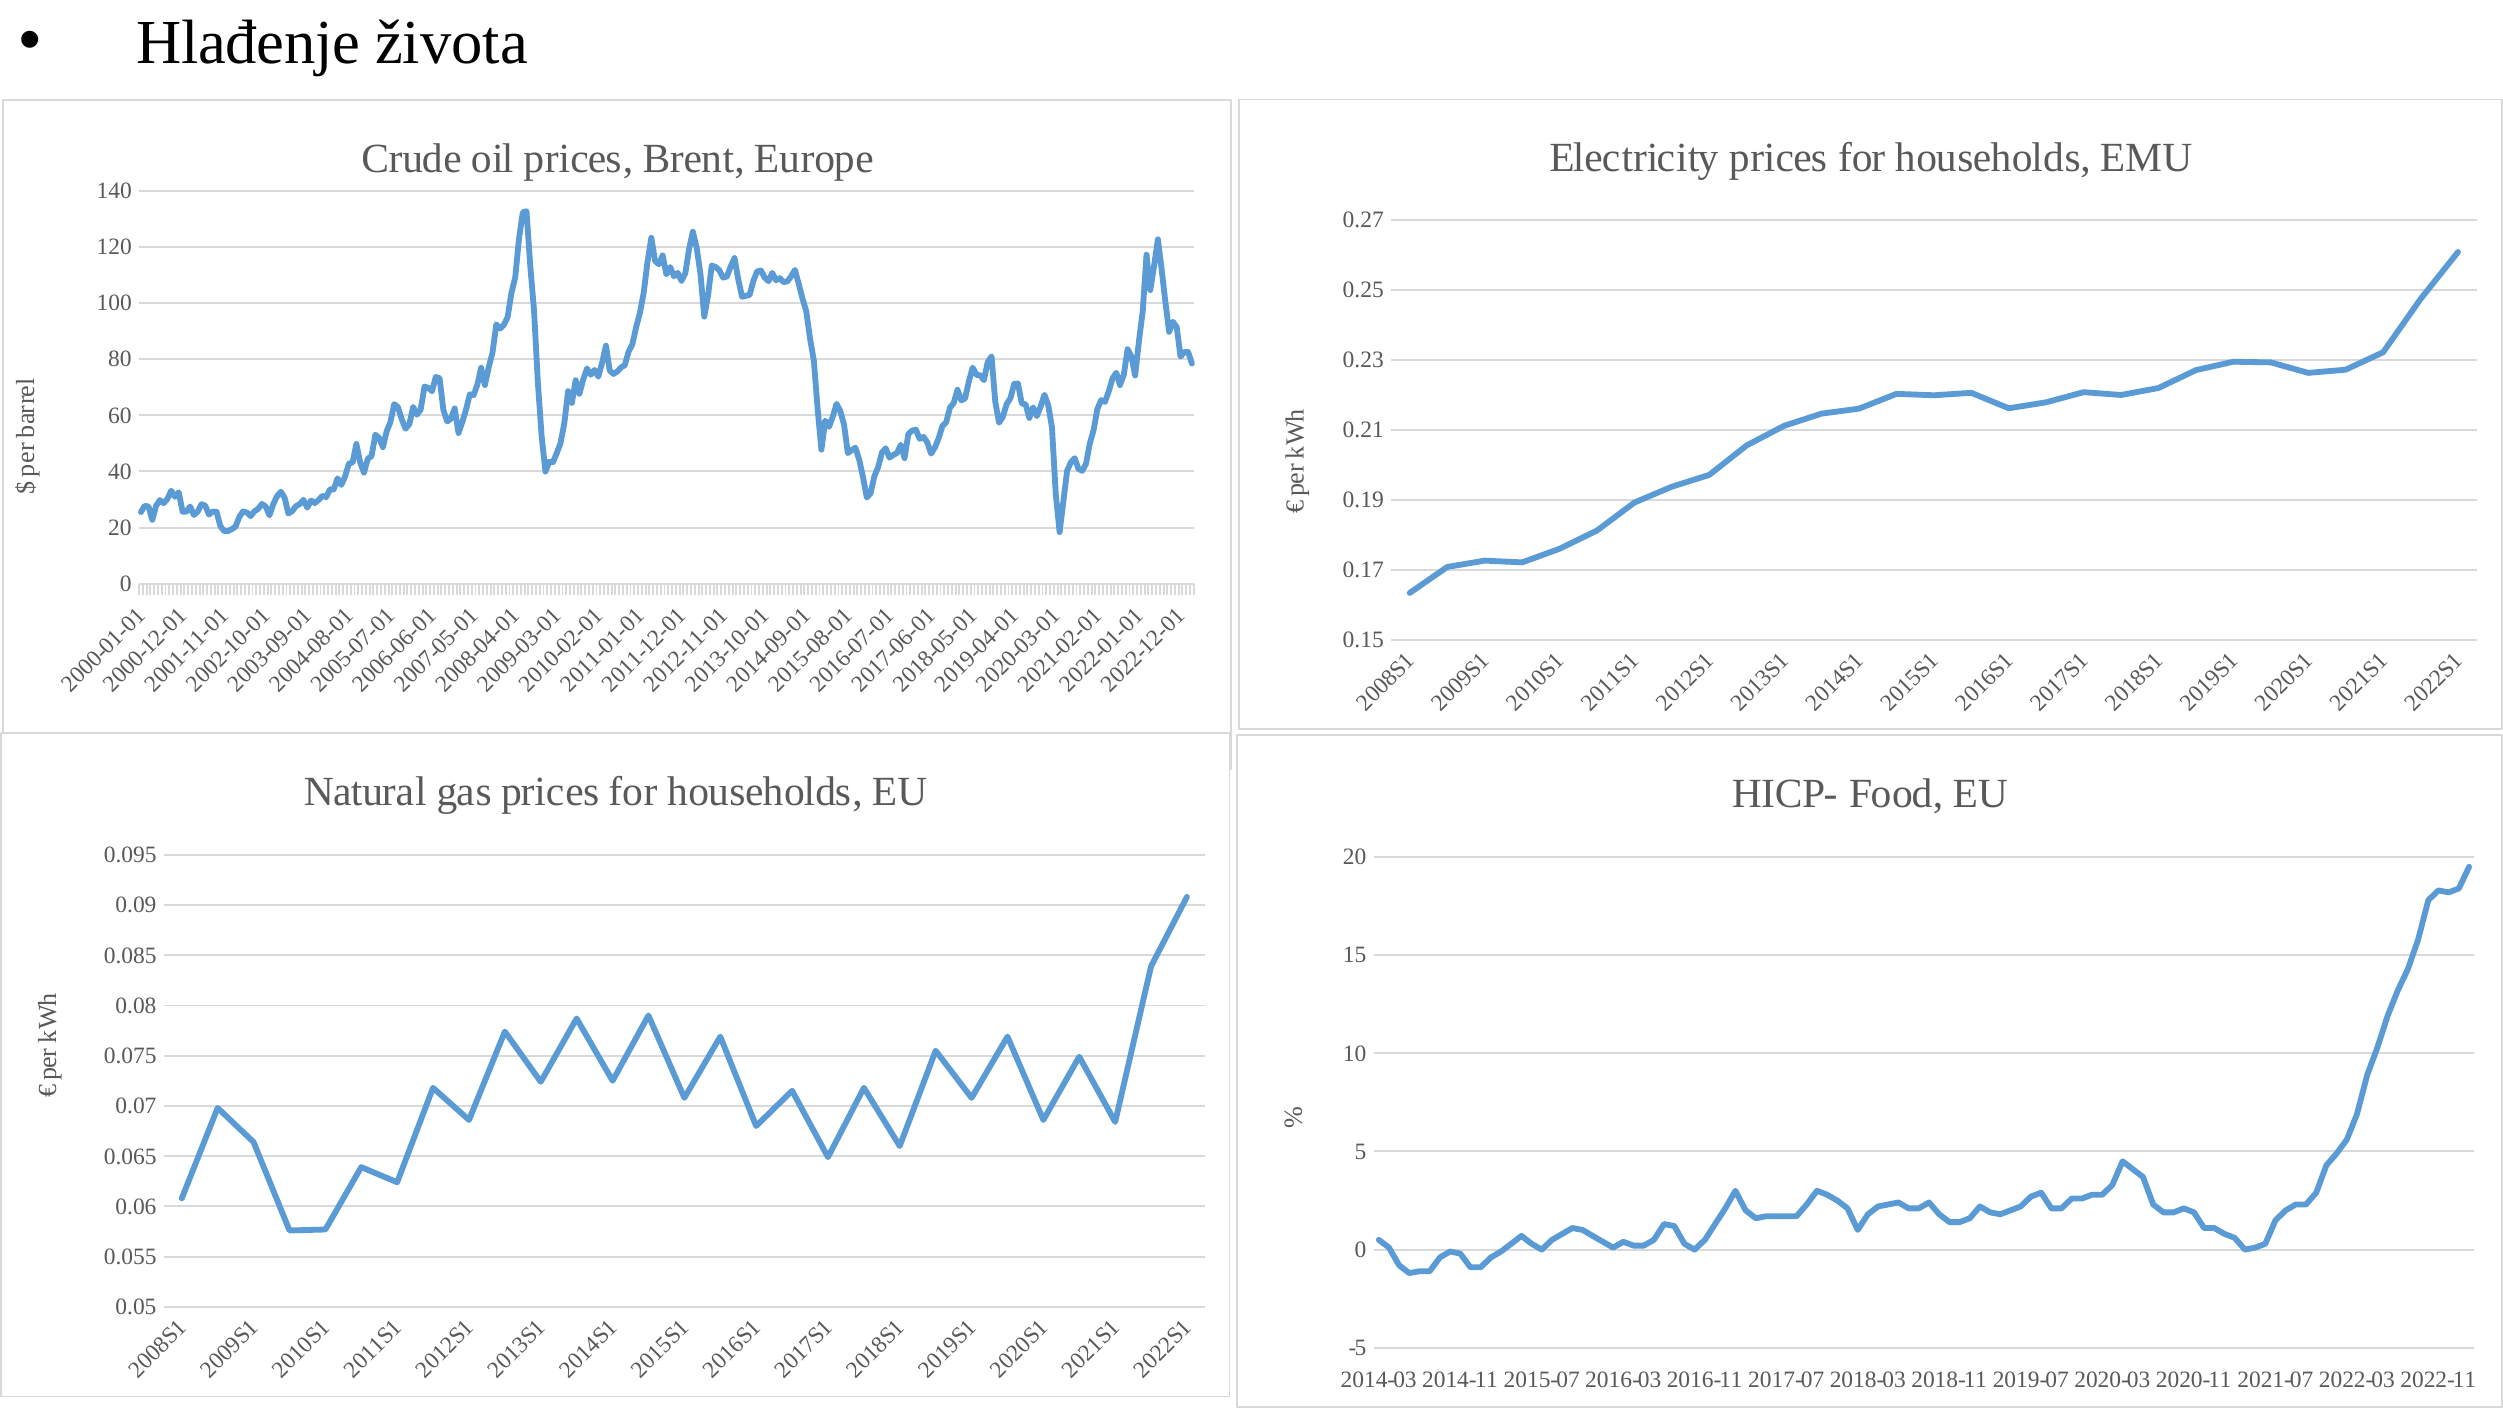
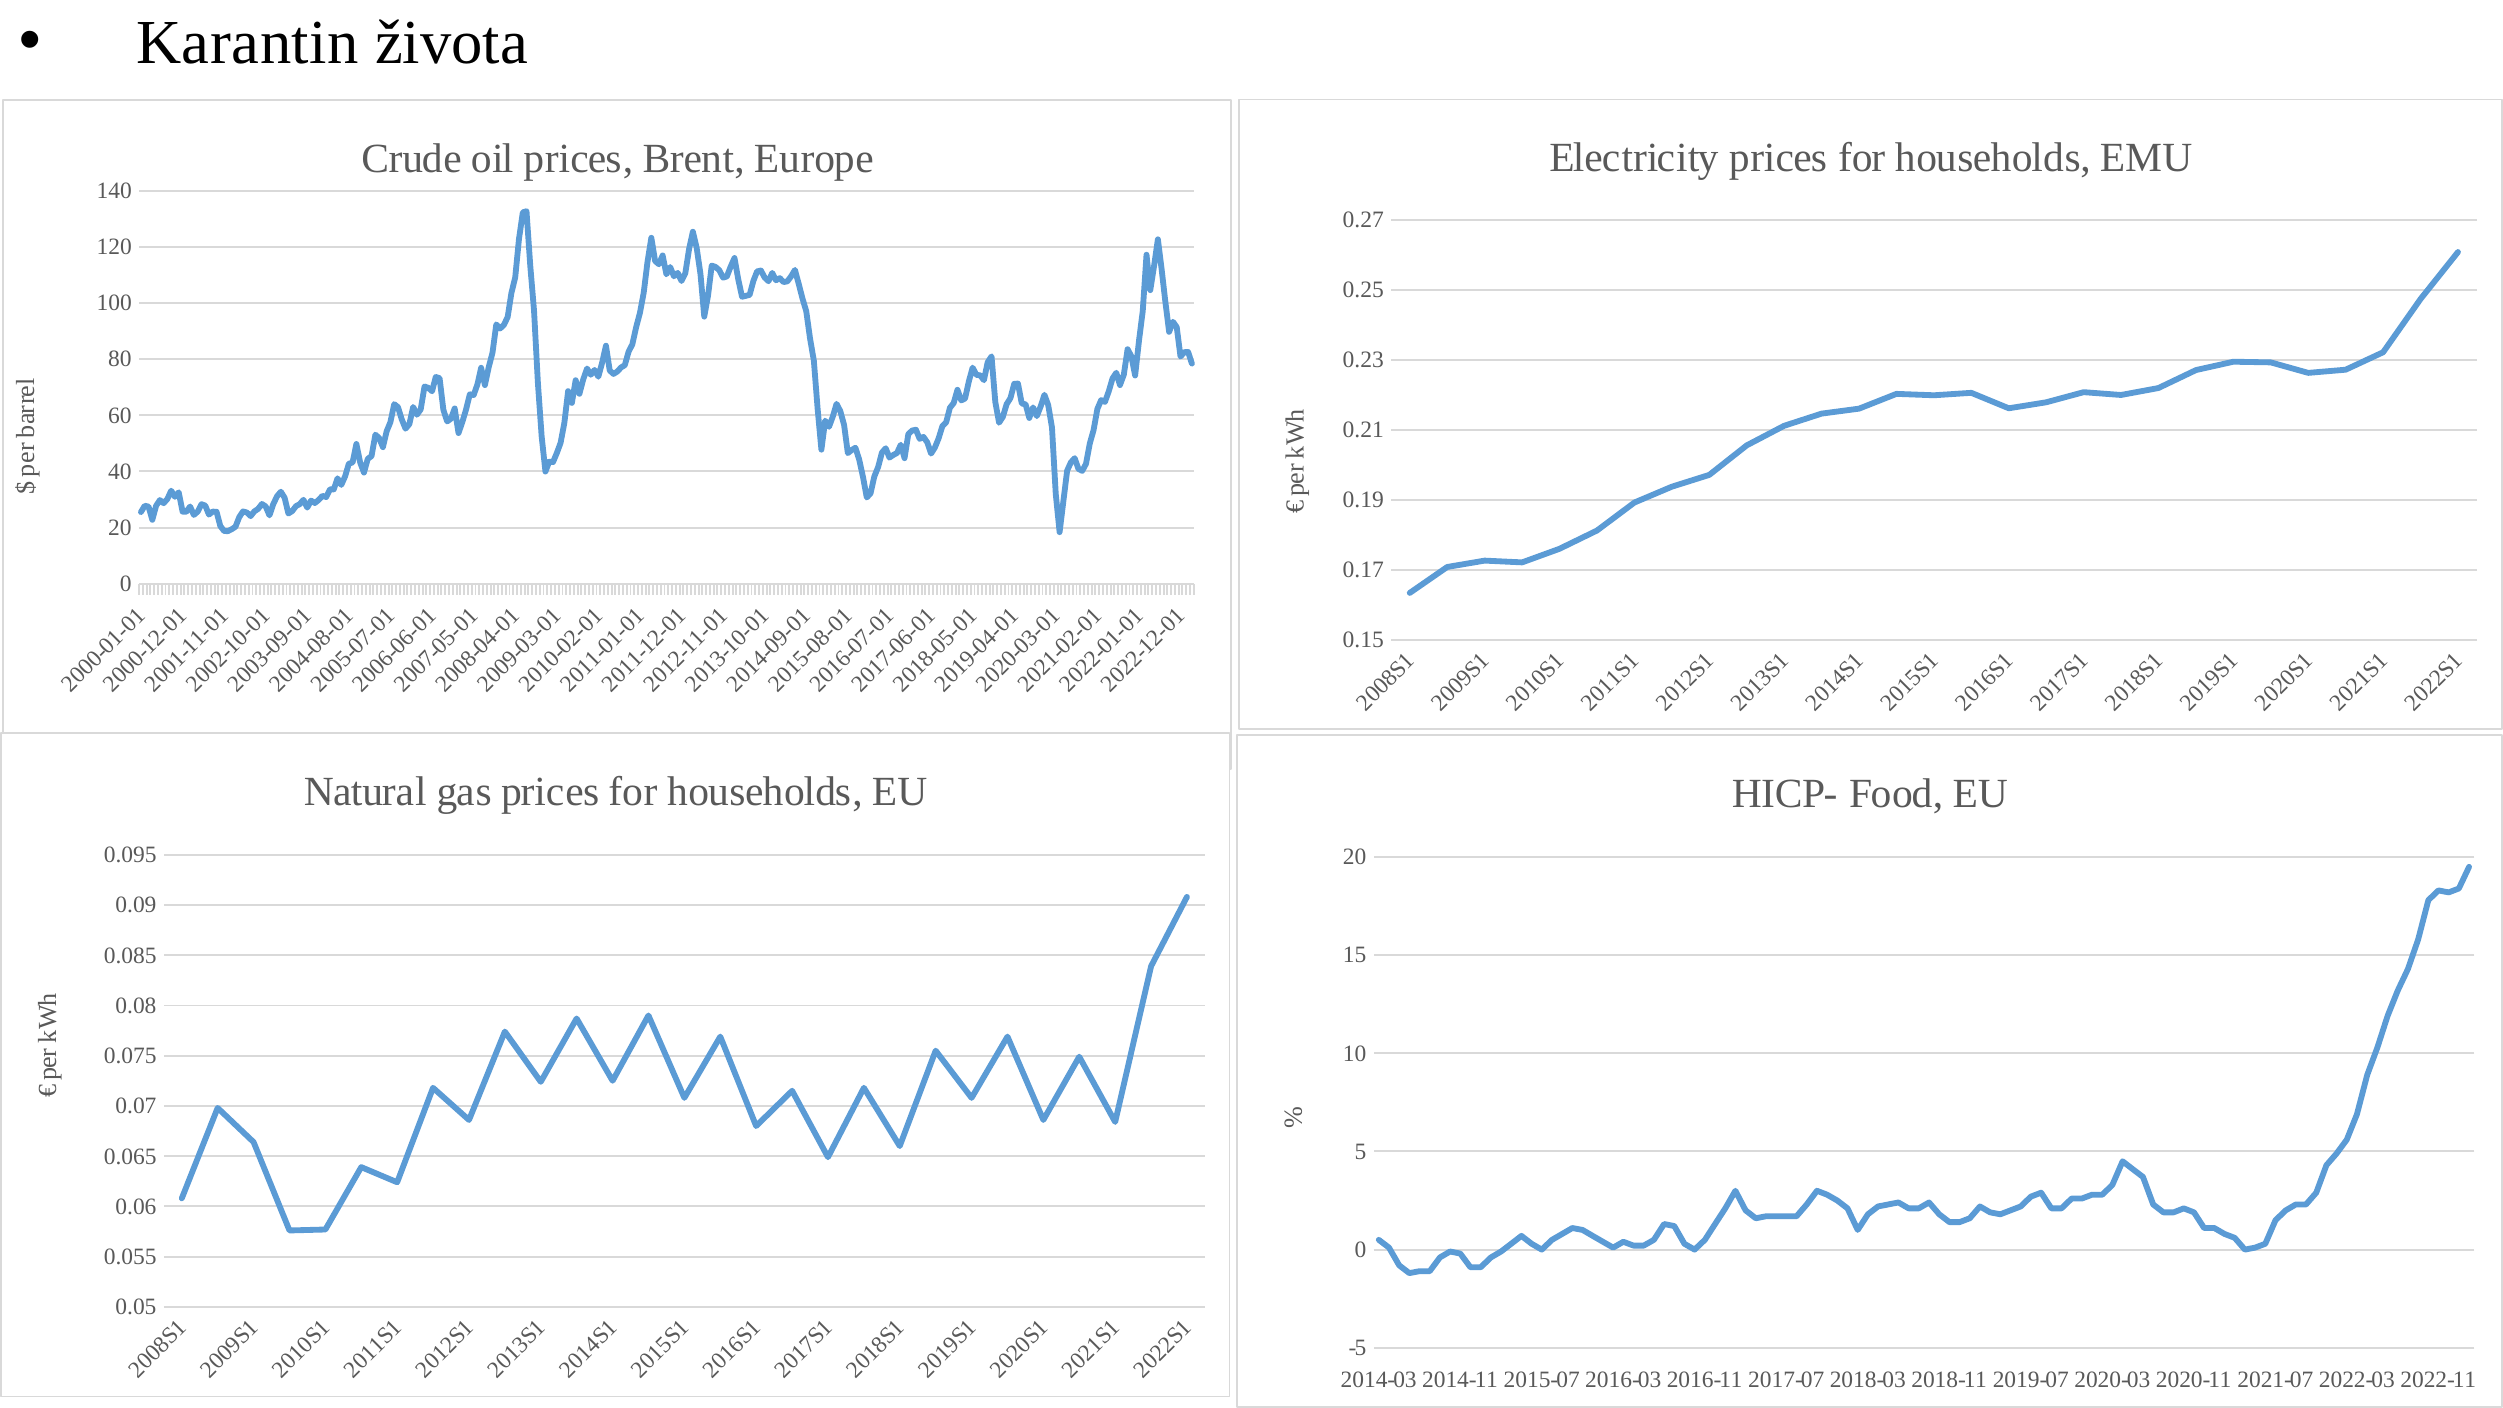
Hlađenje: Hlađenje -> Karantin
